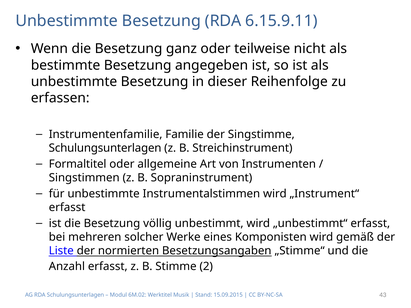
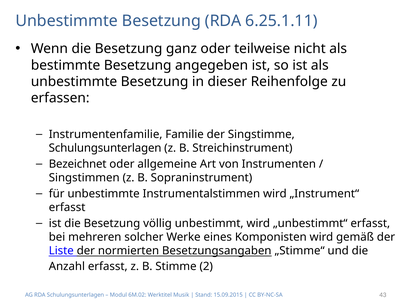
6.15.9.11: 6.15.9.11 -> 6.25.1.11
Formaltitel: Formaltitel -> Bezeichnet
